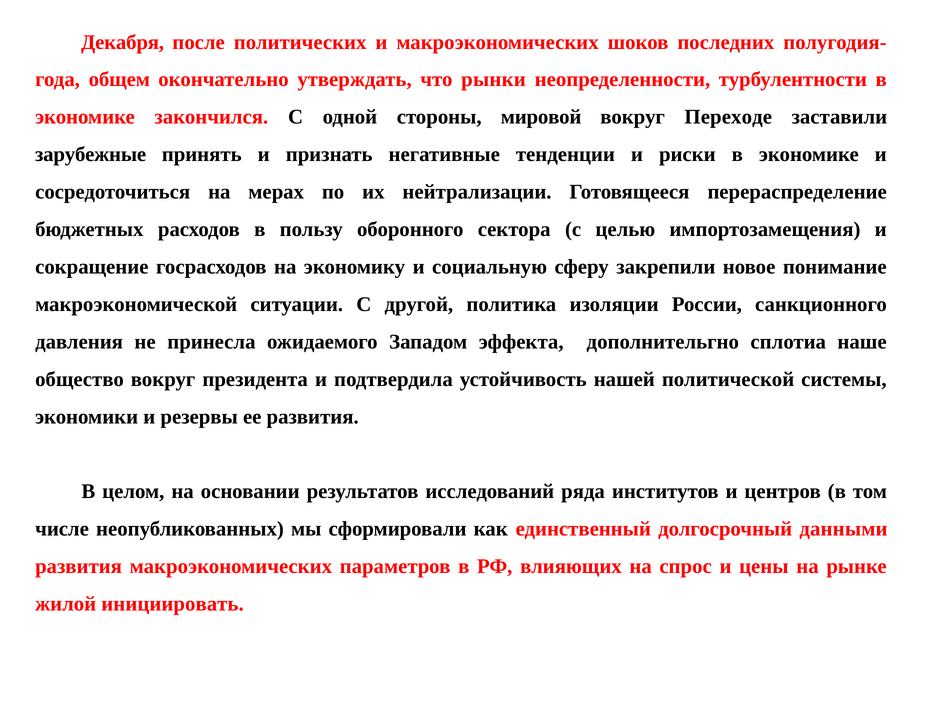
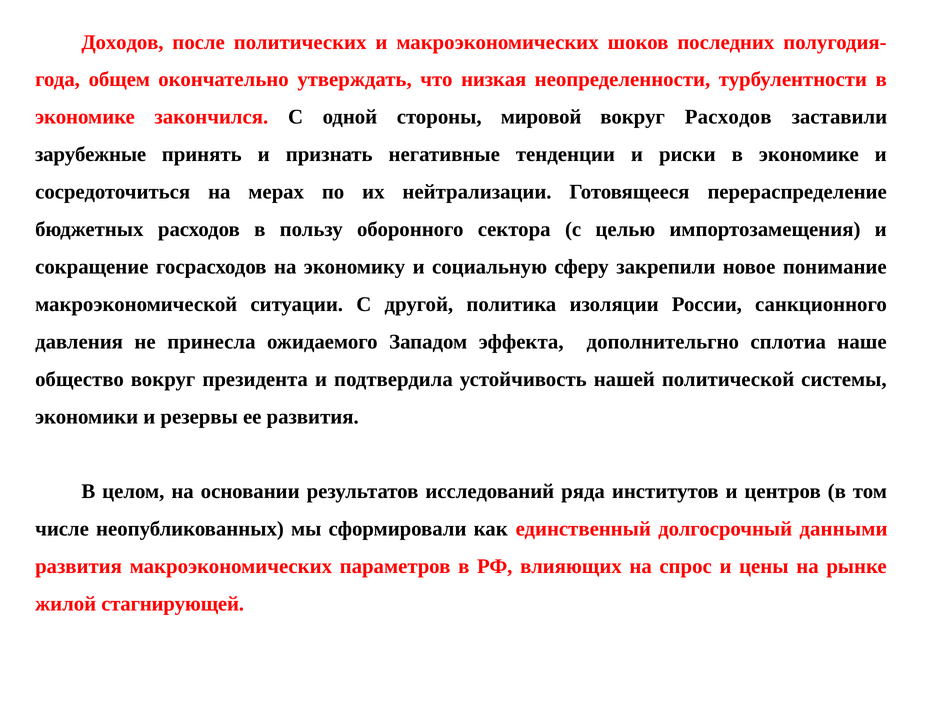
Декабря: Декабря -> Доходов
рынки: рынки -> низкая
вокруг Переходе: Переходе -> Расходов
инициировать: инициировать -> стагнирующей
